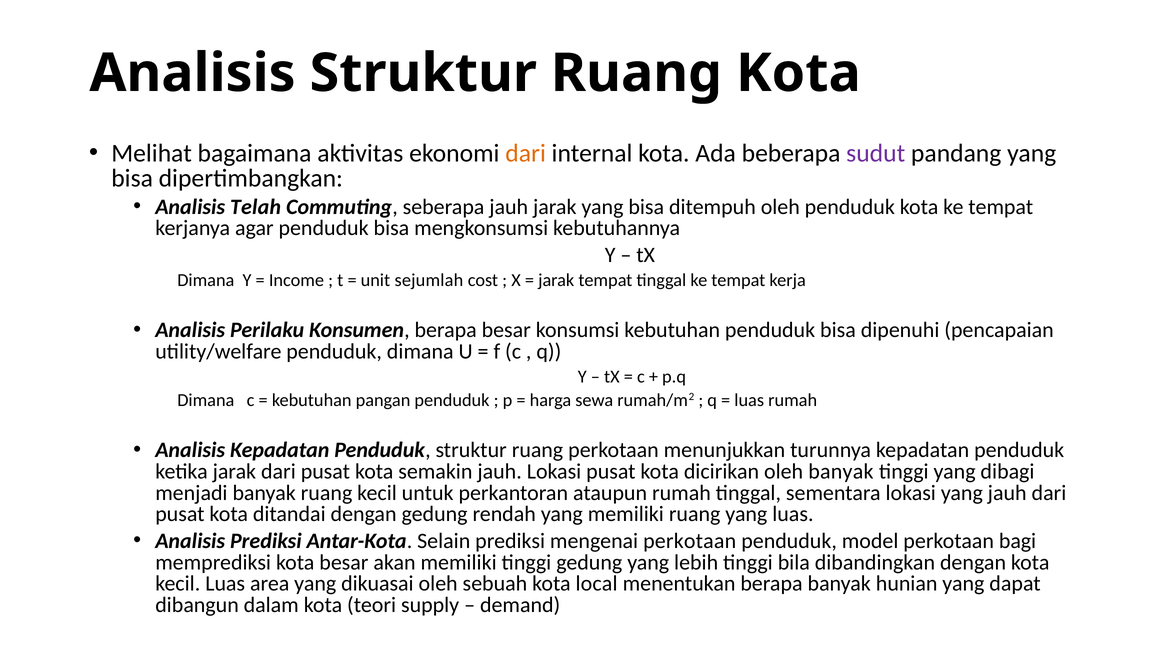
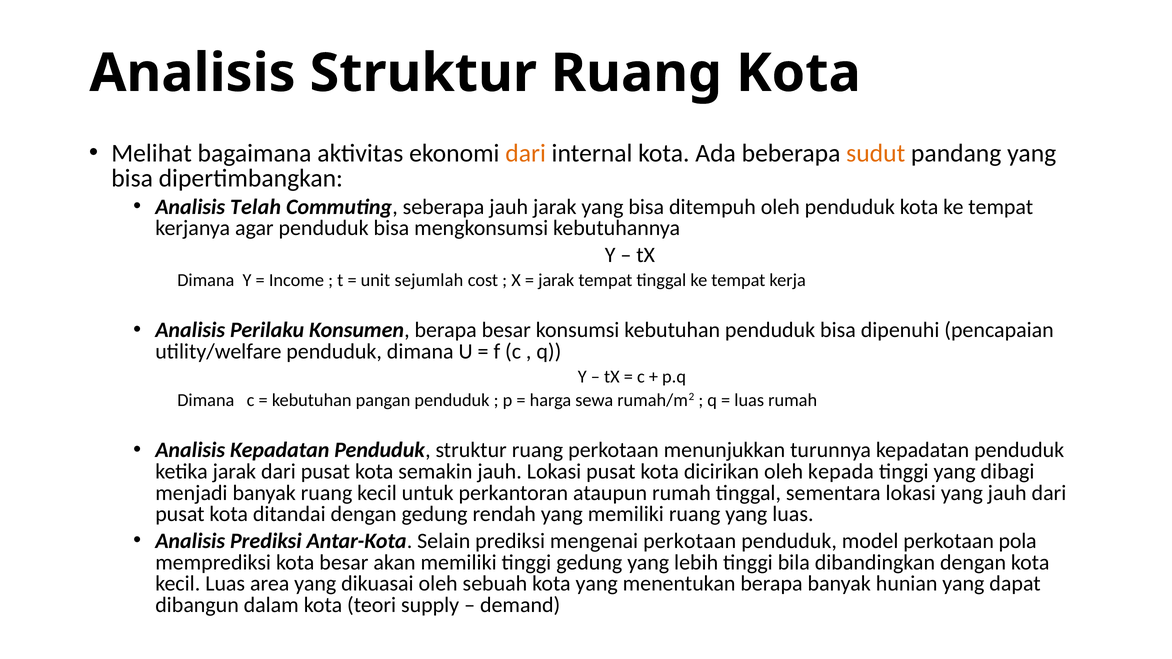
sudut colour: purple -> orange
oleh banyak: banyak -> kepada
bagi: bagi -> pola
kota local: local -> yang
